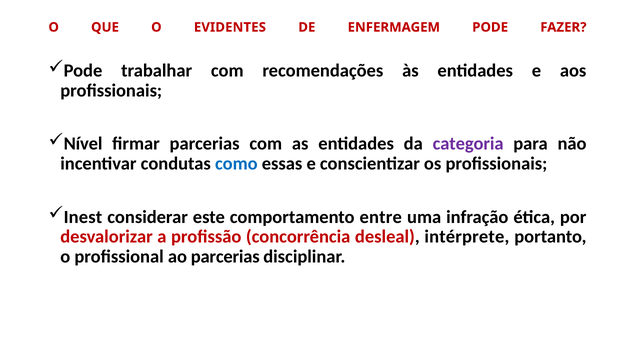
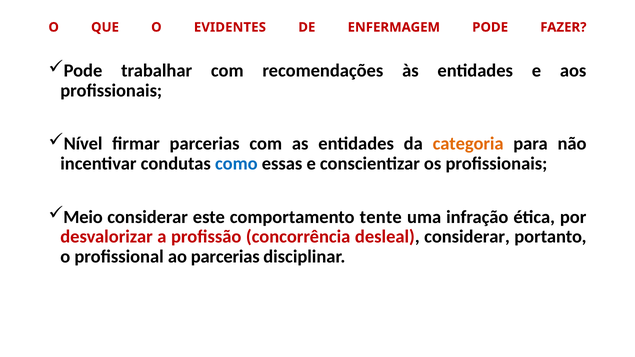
categoria colour: purple -> orange
Inest: Inest -> Meio
entre: entre -> tente
desleal intérprete: intérprete -> considerar
